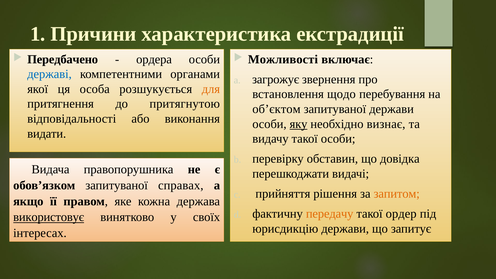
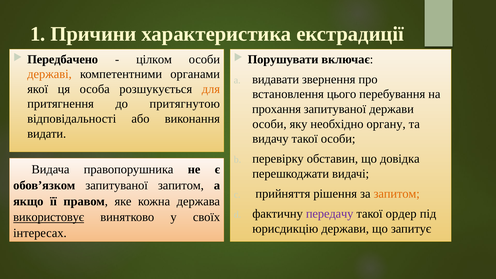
ордера: ордера -> цілком
Можливості: Можливості -> Порушувати
державі colour: blue -> orange
загрожує: загрожує -> видавати
щодо: щодо -> цього
обʼєктом: обʼєктом -> прохання
яку underline: present -> none
визнає: визнає -> органу
запитуваної справах: справах -> запитом
передачу colour: orange -> purple
